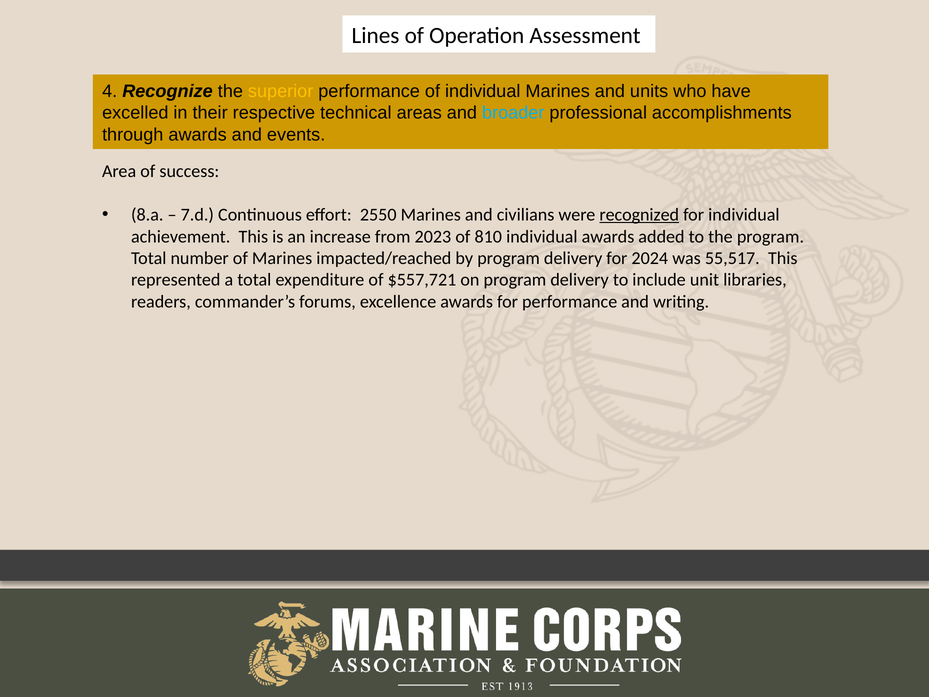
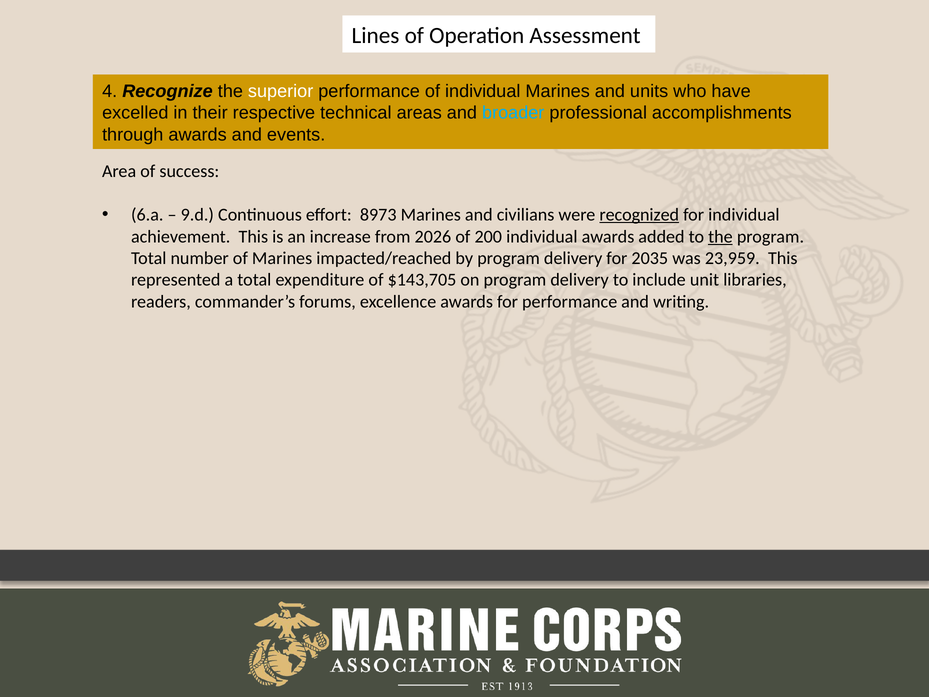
superior colour: yellow -> white
8.a: 8.a -> 6.a
7.d: 7.d -> 9.d
2550: 2550 -> 8973
2023: 2023 -> 2026
810: 810 -> 200
the at (720, 237) underline: none -> present
2024: 2024 -> 2035
55,517: 55,517 -> 23,959
$557,721: $557,721 -> $143,705
